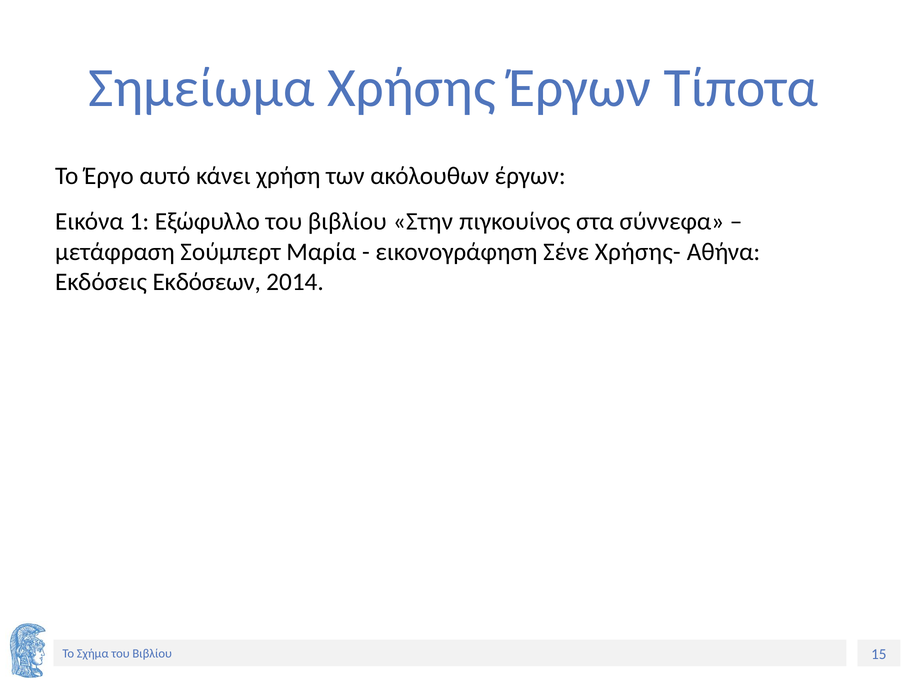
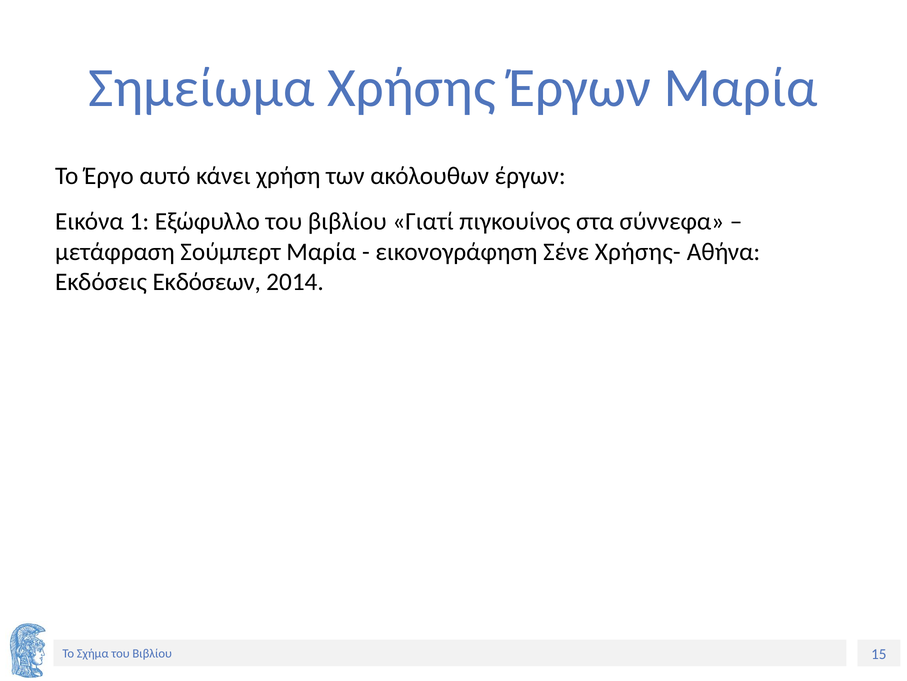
Έργων Τίποτα: Τίποτα -> Μαρία
Στην: Στην -> Γιατί
